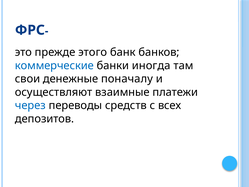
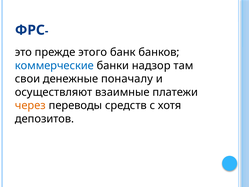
иногда: иногда -> надзор
через colour: blue -> orange
всех: всех -> хотя
